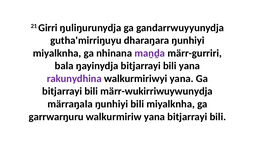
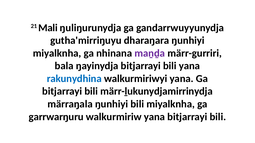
Girri: Girri -> Mali
rakunydhina colour: purple -> blue
märr-wukirriwuywunydja: märr-wukirriwuywunydja -> märr-ḻukunydjamirrinydja
